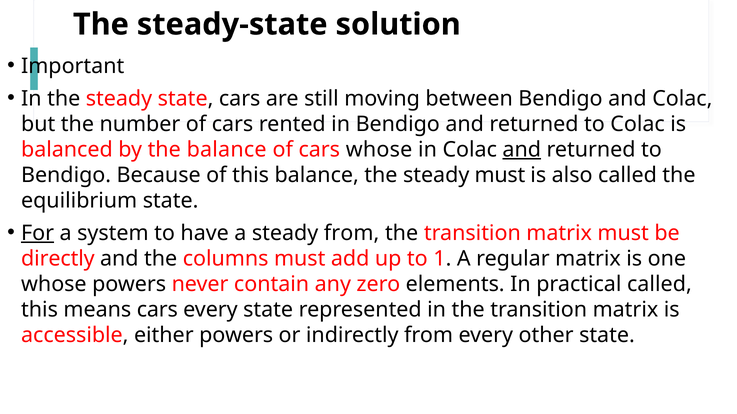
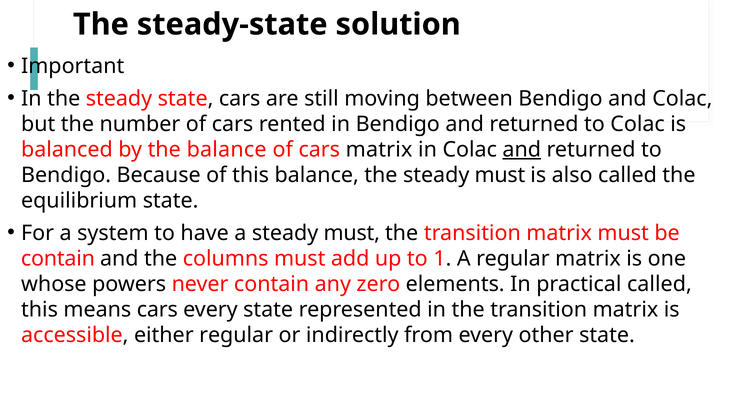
cars whose: whose -> matrix
For underline: present -> none
a steady from: from -> must
directly at (58, 259): directly -> contain
either powers: powers -> regular
